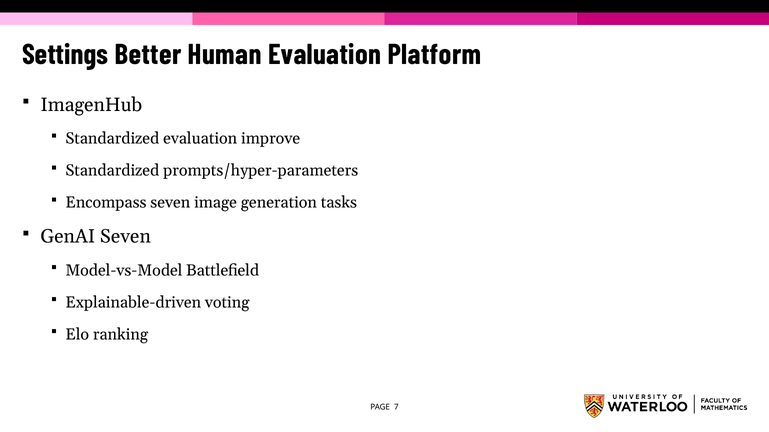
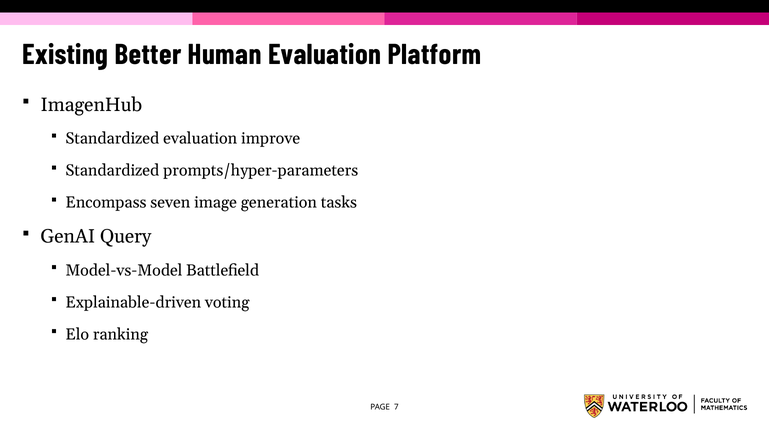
Settings: Settings -> Existing
GenAI Seven: Seven -> Query
